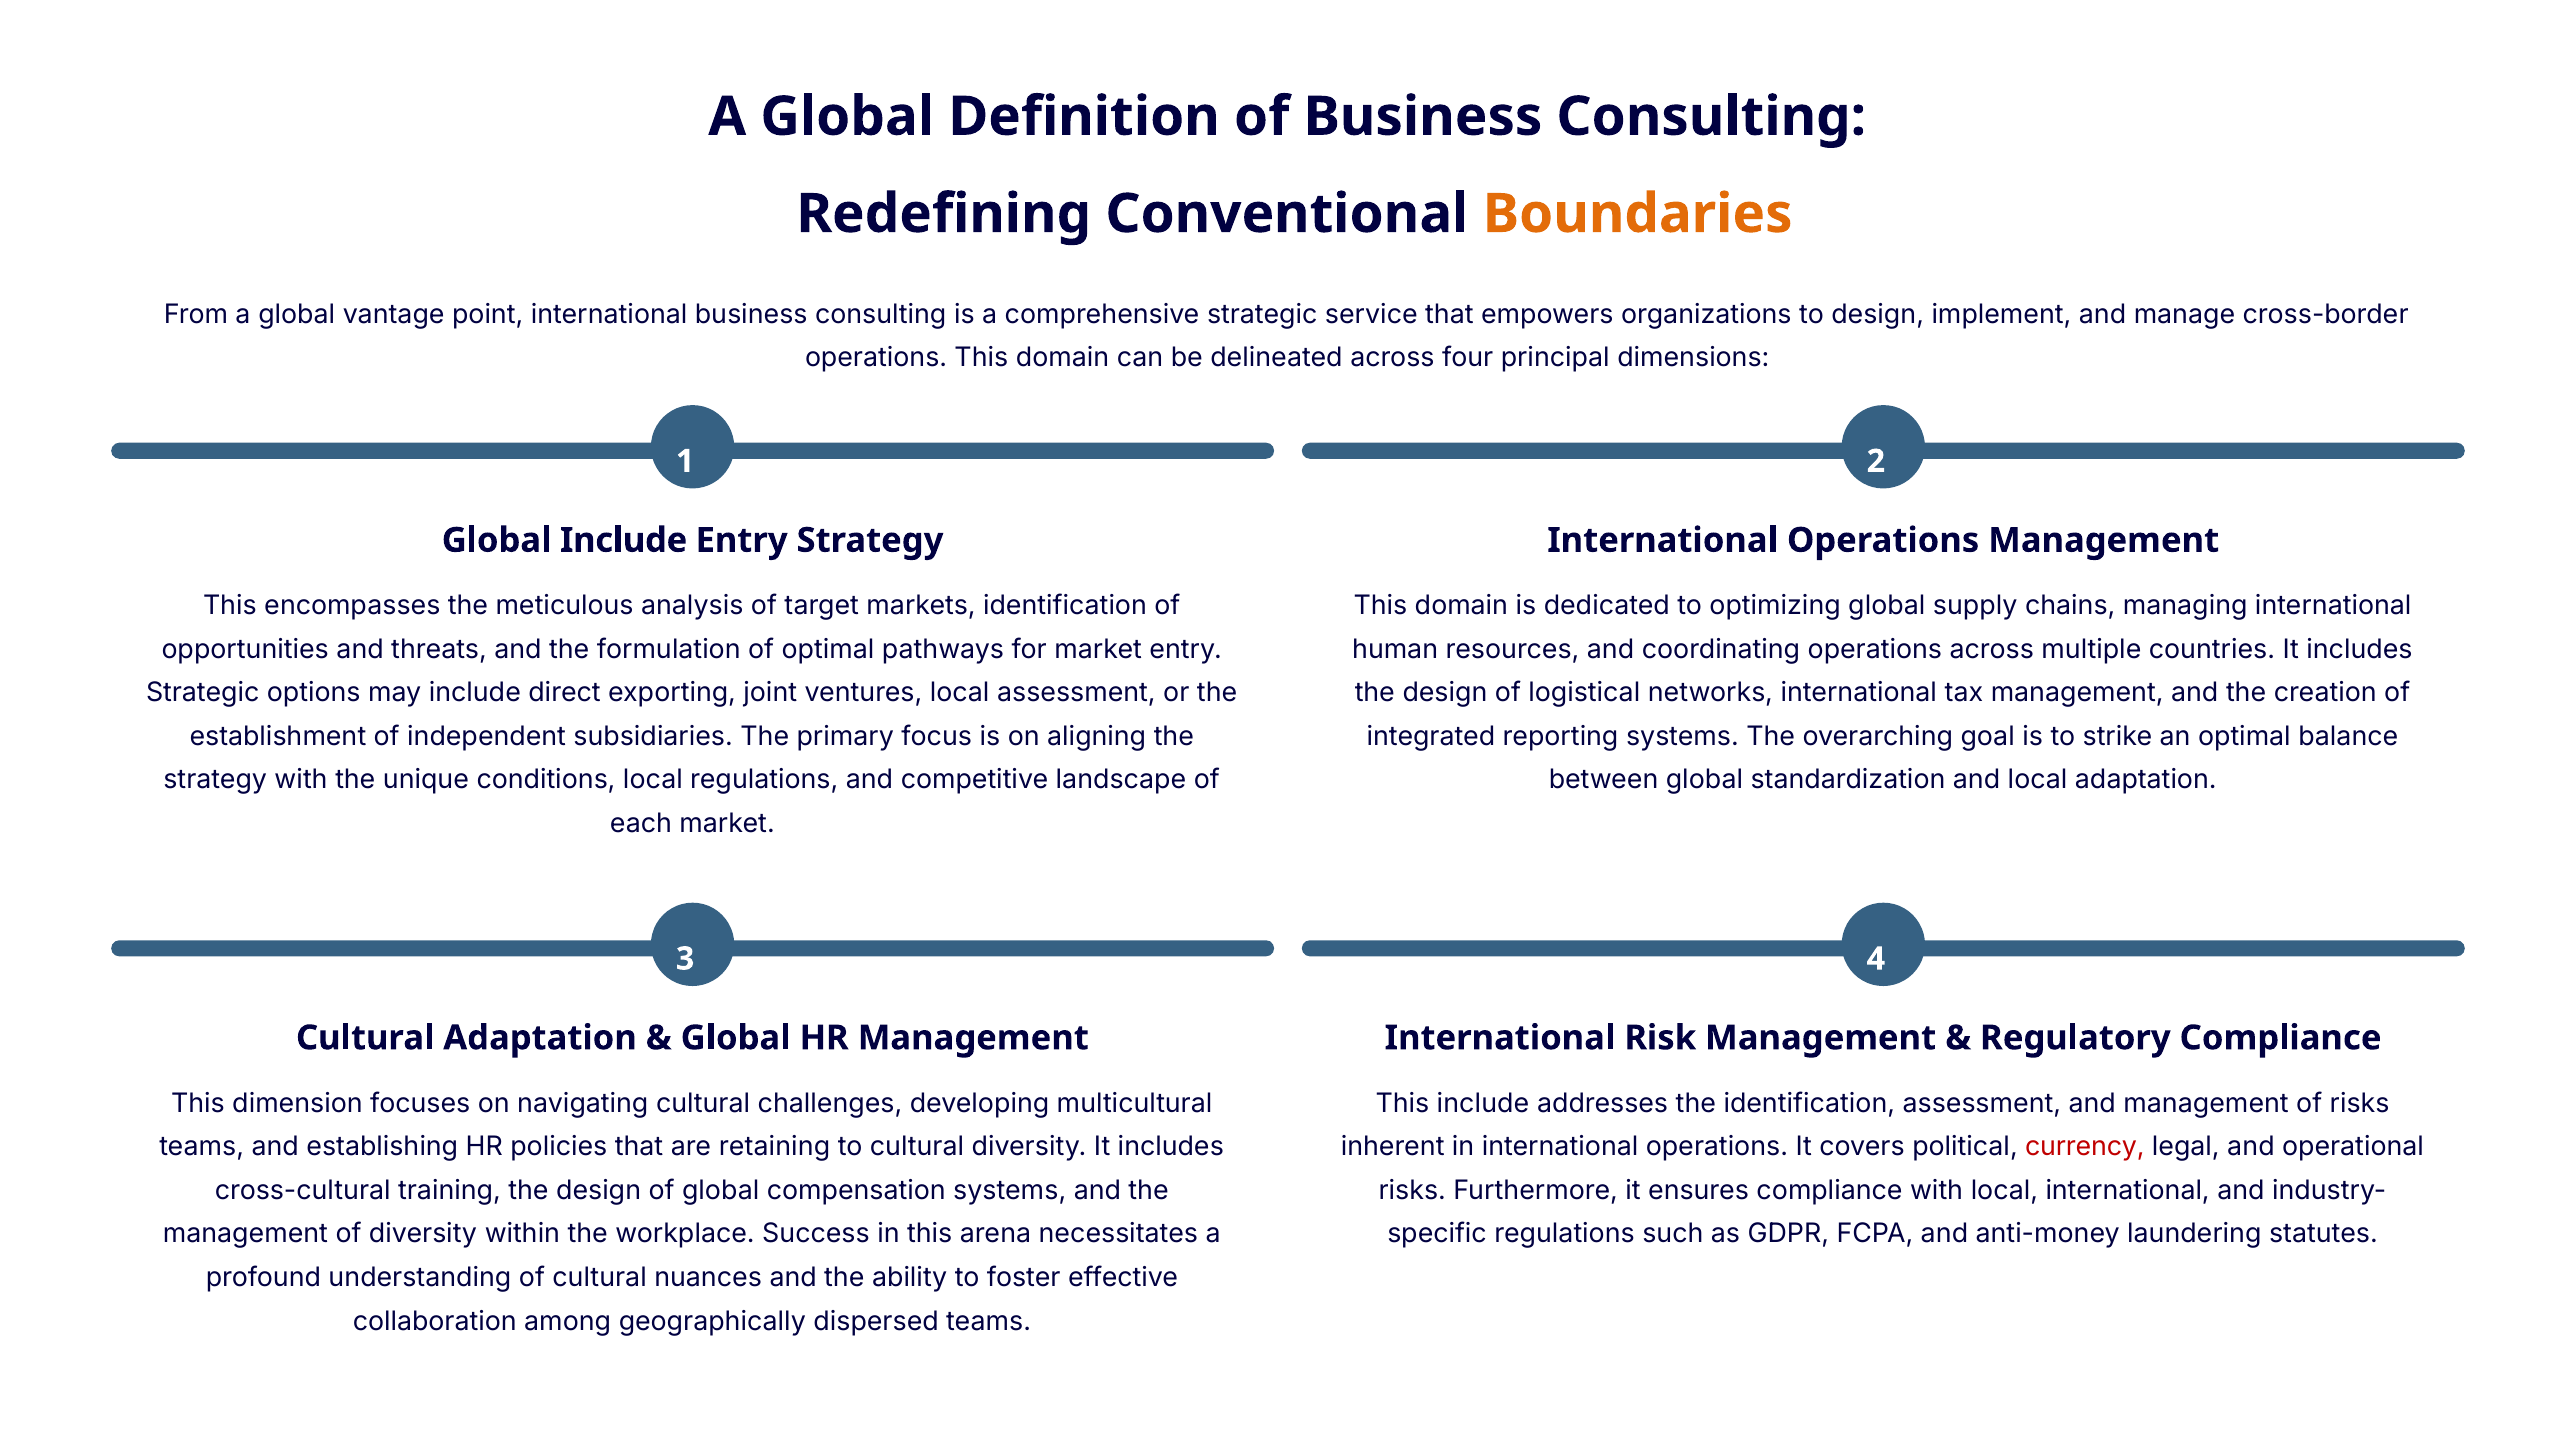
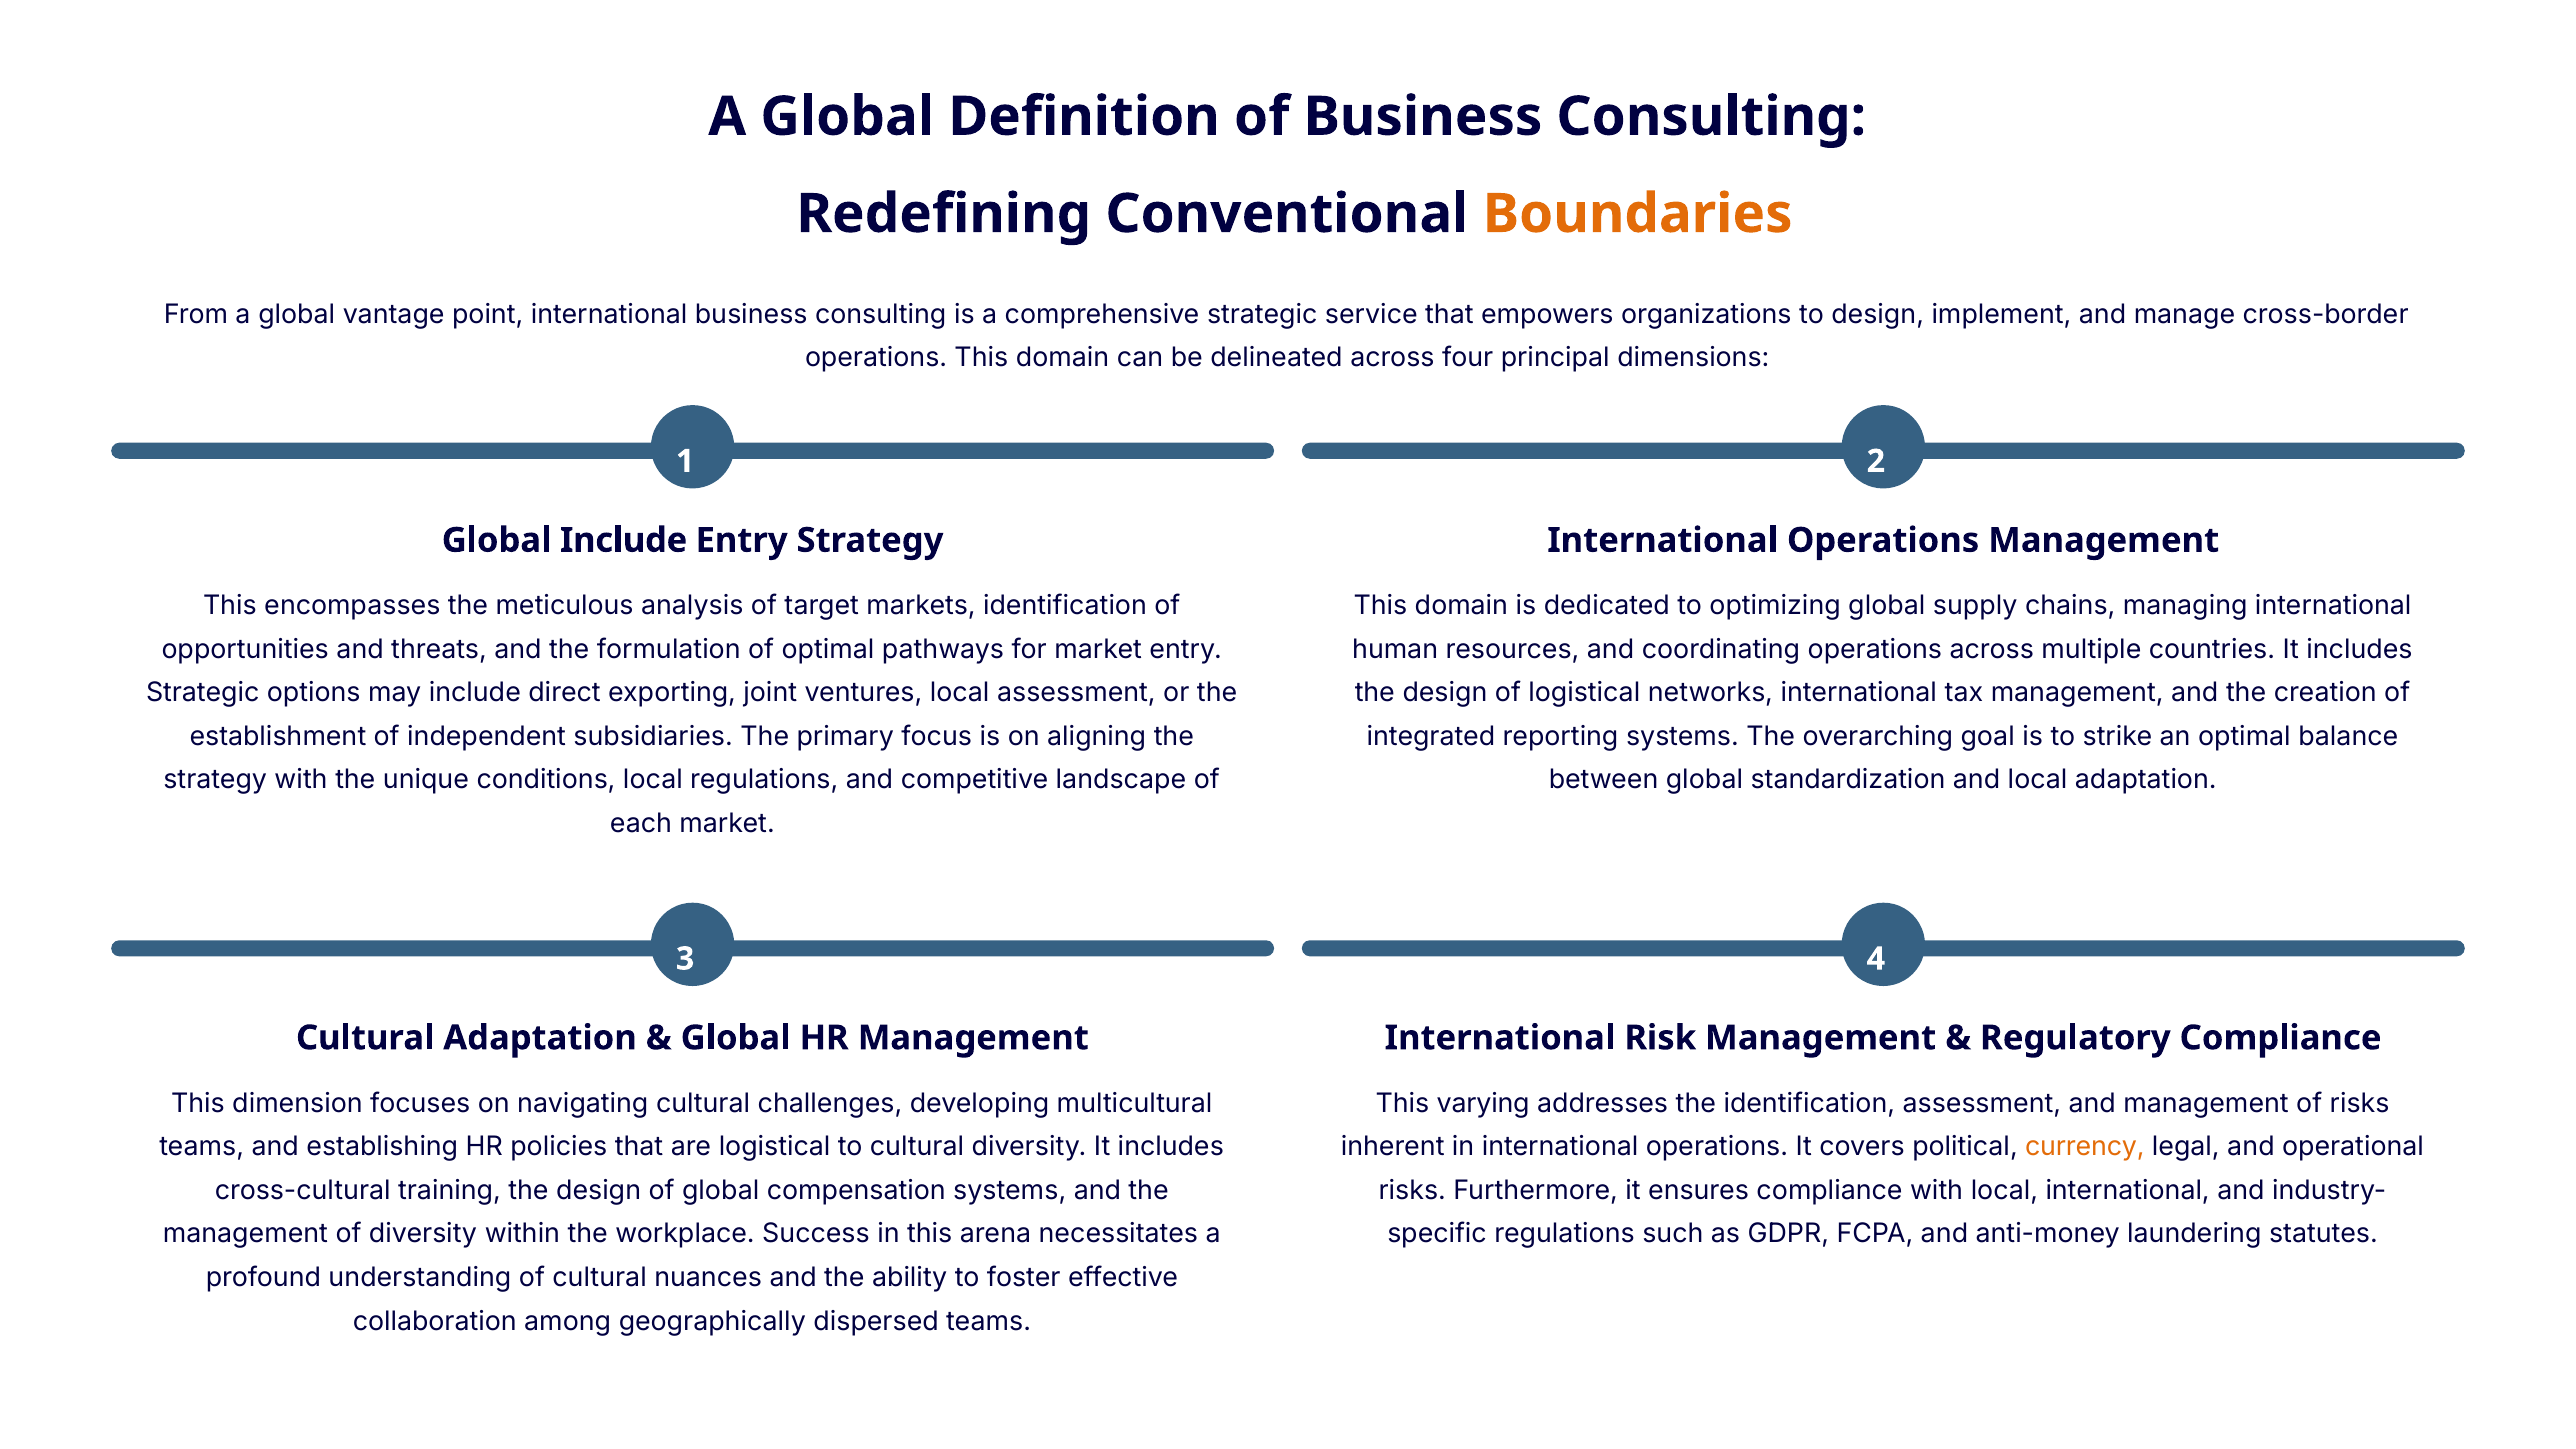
This include: include -> varying
are retaining: retaining -> logistical
currency colour: red -> orange
